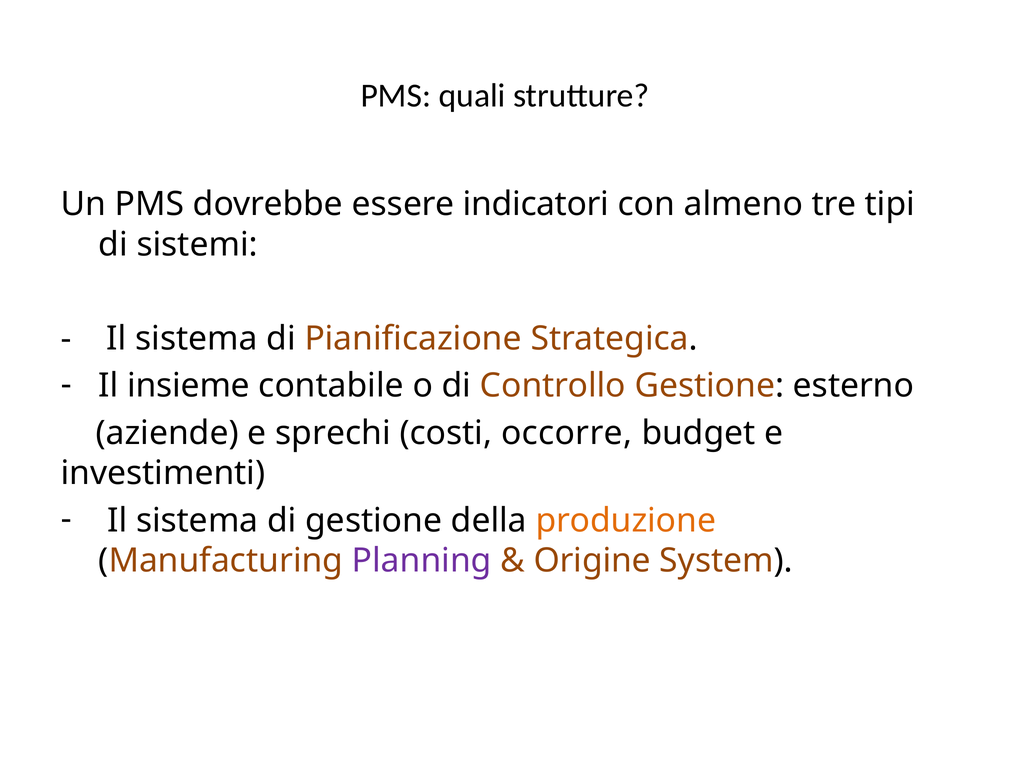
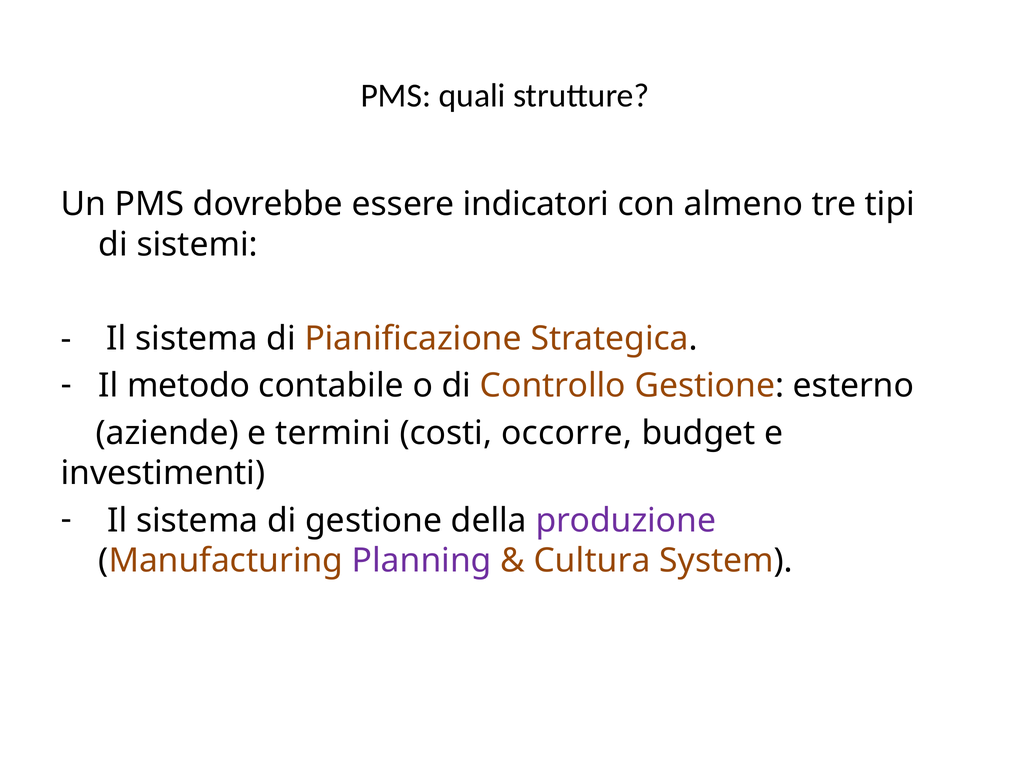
insieme: insieme -> metodo
sprechi: sprechi -> termini
produzione colour: orange -> purple
Origine: Origine -> Cultura
